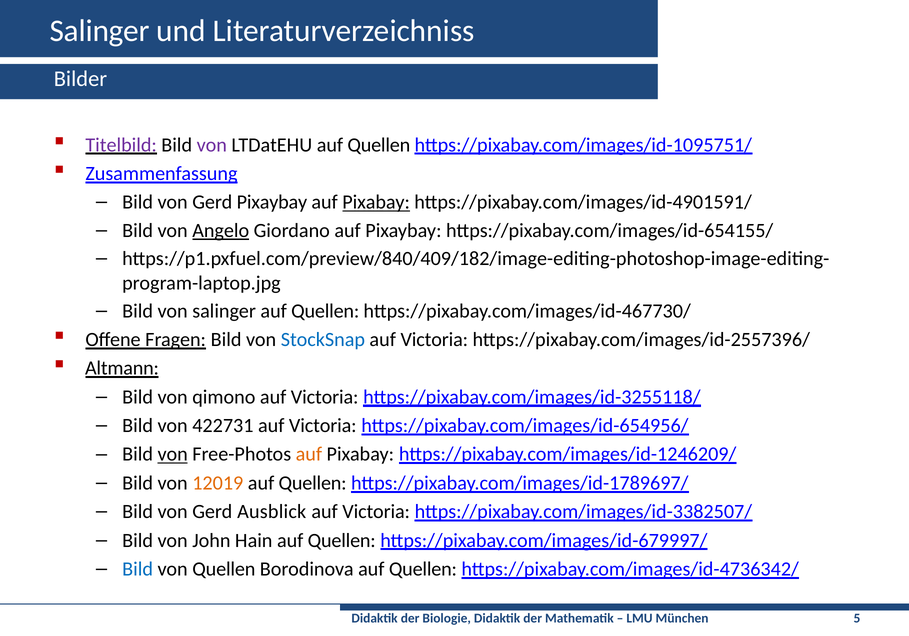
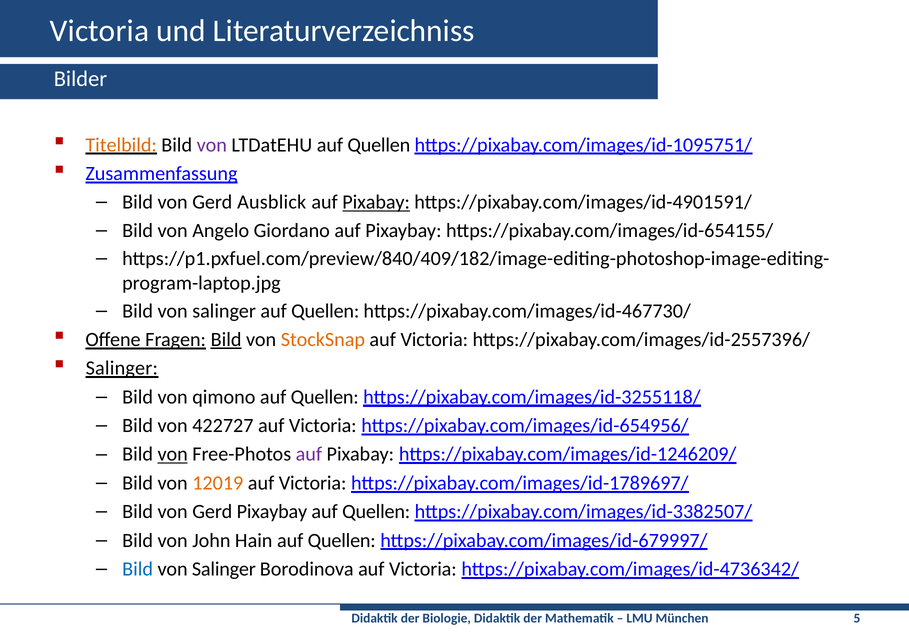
Salinger at (100, 31): Salinger -> Victoria
Titelbild colour: purple -> orange
Gerd Pixaybay: Pixaybay -> Ausblick
Angelo underline: present -> none
Bild at (226, 339) underline: none -> present
StockSnap colour: blue -> orange
Altmann at (122, 368): Altmann -> Salinger
qimono auf Victoria: Victoria -> Quellen
422731: 422731 -> 422727
auf at (309, 454) colour: orange -> purple
Quellen at (313, 483): Quellen -> Victoria
Gerd Ausblick: Ausblick -> Pixaybay
Victoria at (376, 511): Victoria -> Quellen
Quellen at (224, 569): Quellen -> Salinger
Borodinova auf Quellen: Quellen -> Victoria
